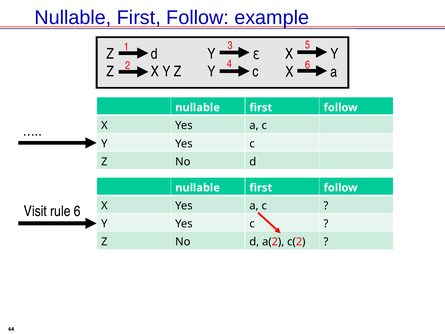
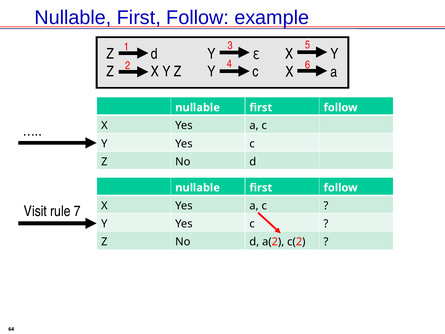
rule 6: 6 -> 7
